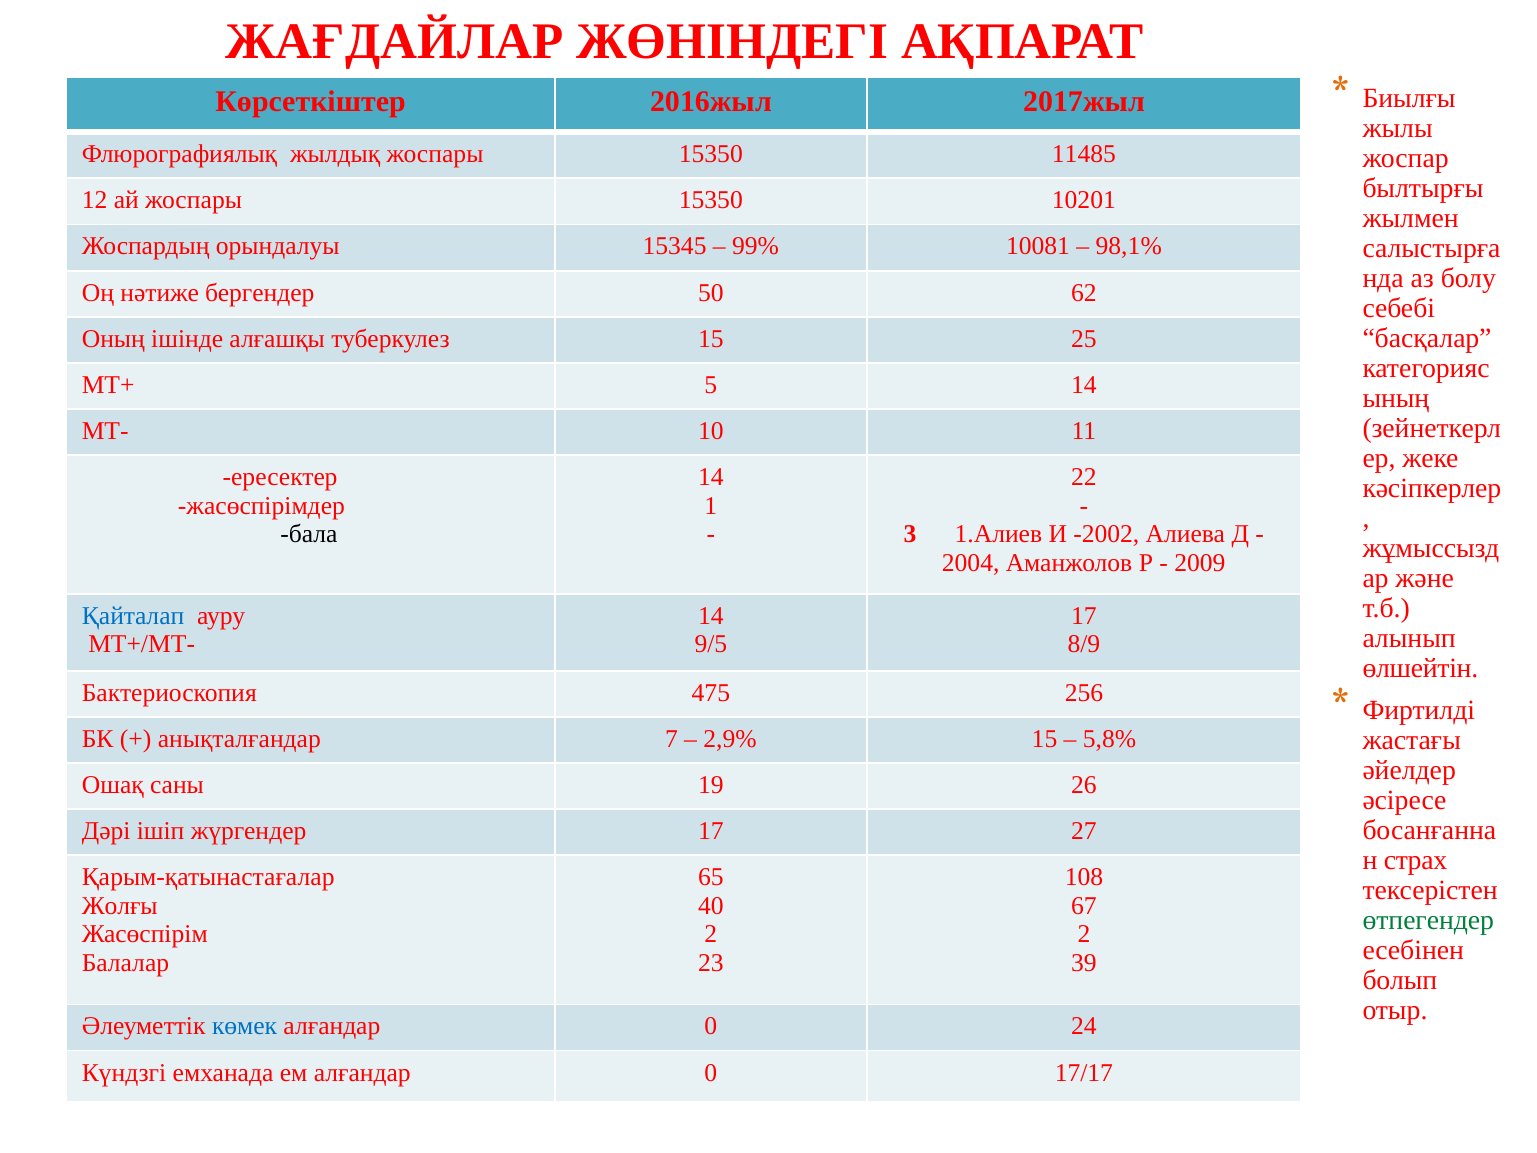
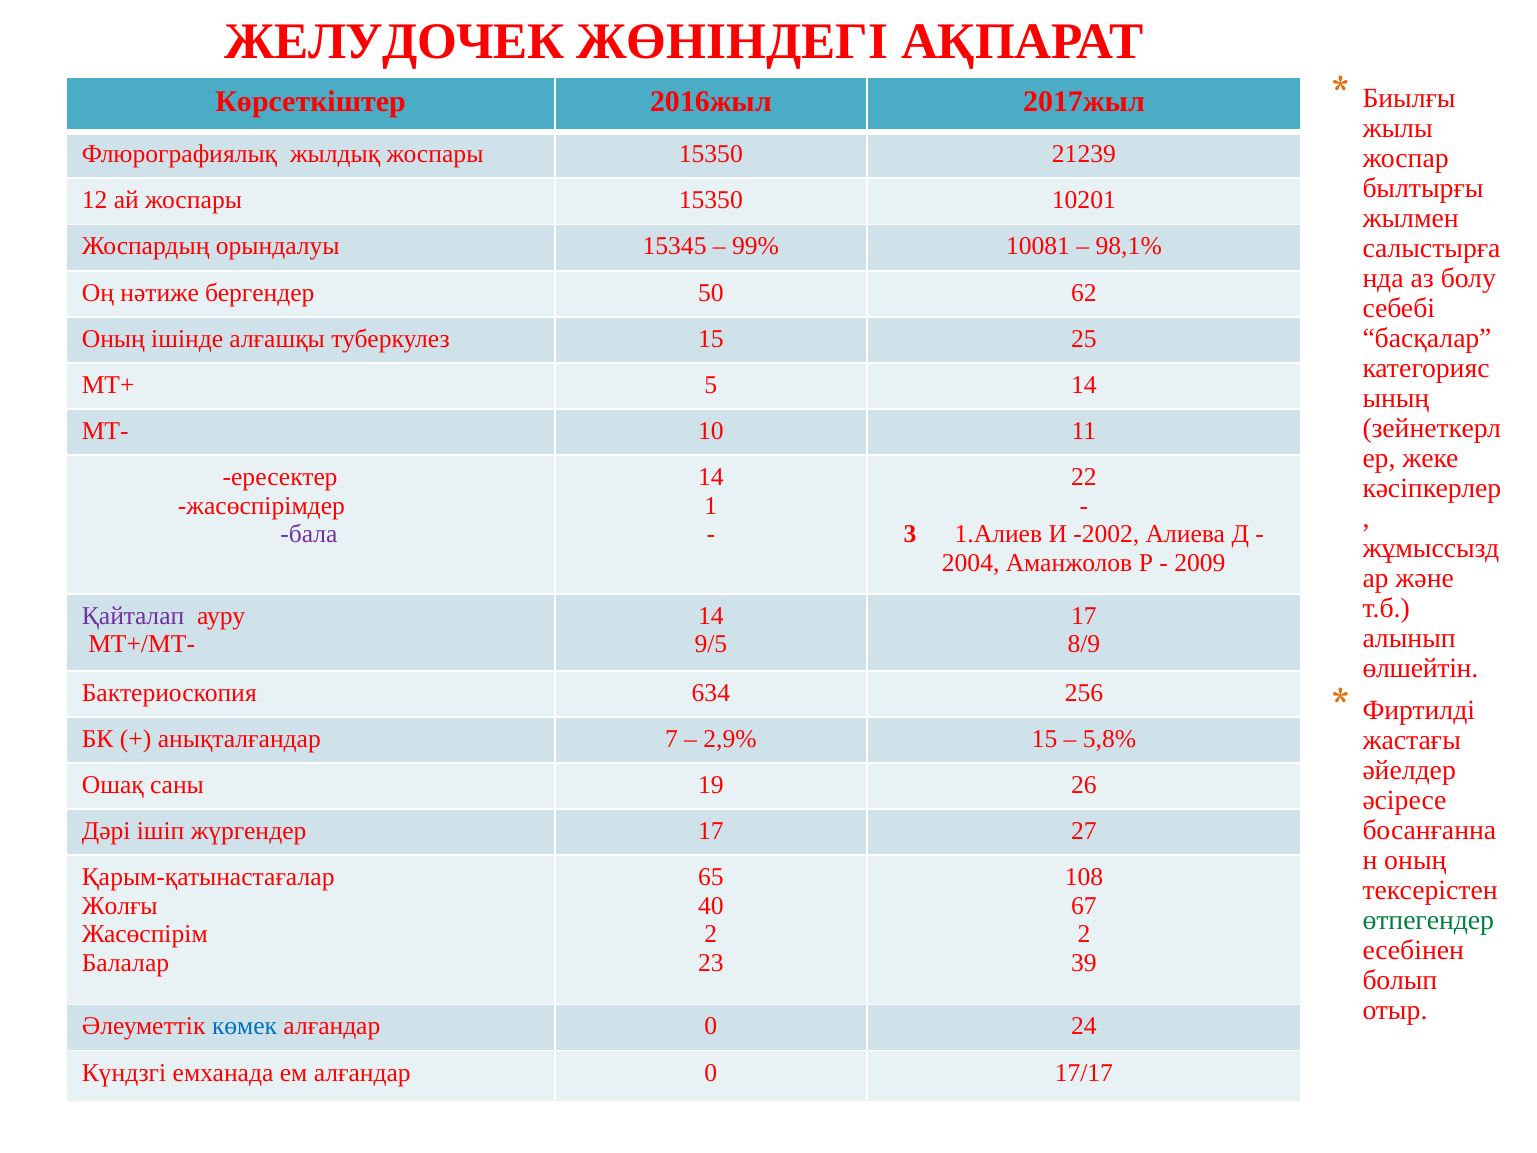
ЖАҒДАЙЛАР: ЖАҒДАЙЛАР -> ЖЕЛУДОЧЕК
11485: 11485 -> 21239
бала colour: black -> purple
Қайталап colour: blue -> purple
475: 475 -> 634
страх at (1416, 860): страх -> оның
